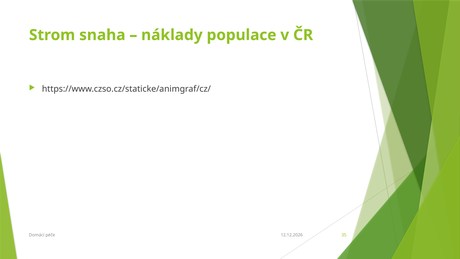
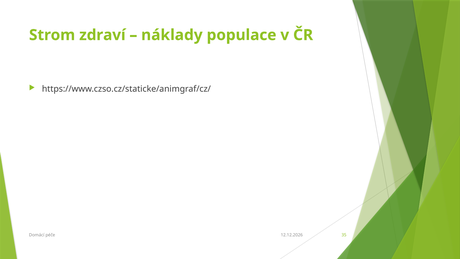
snaha: snaha -> zdraví
